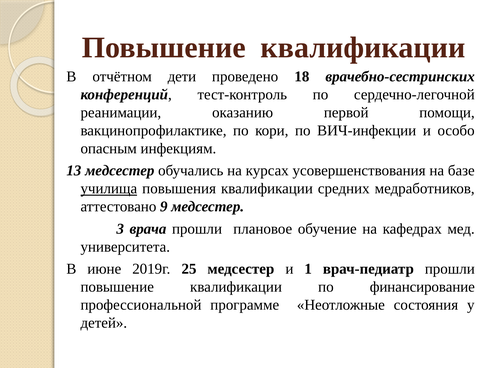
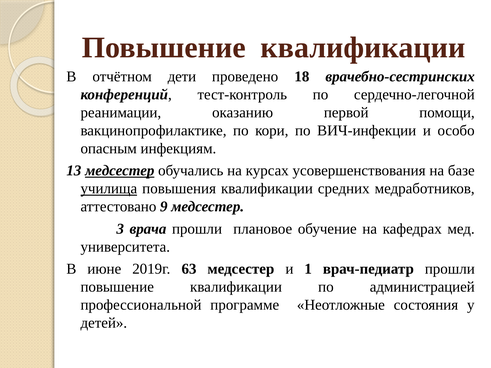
медсестер at (120, 171) underline: none -> present
25: 25 -> 63
финансирование: финансирование -> администрацией
